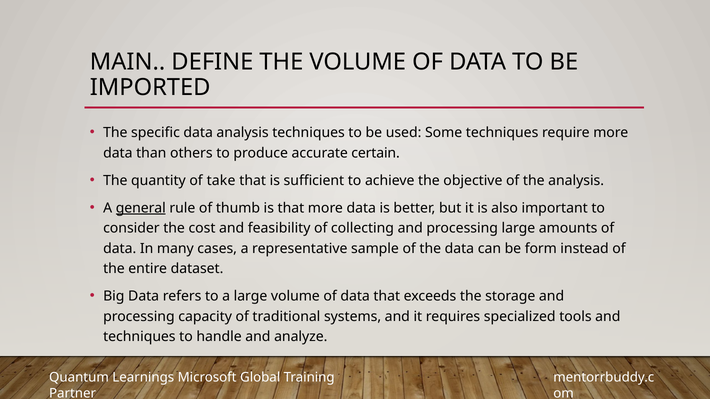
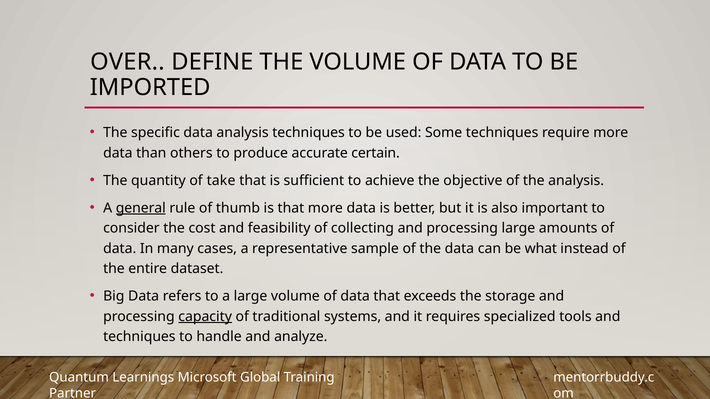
MAIN: MAIN -> OVER
form: form -> what
capacity underline: none -> present
